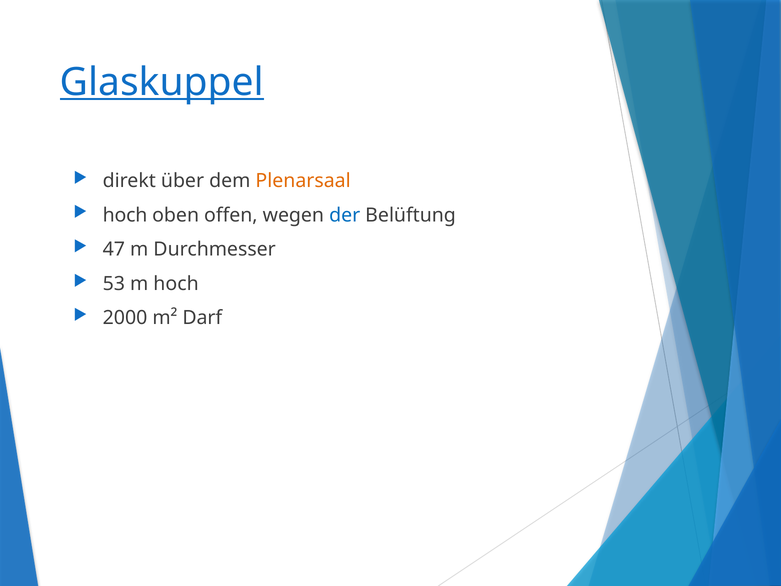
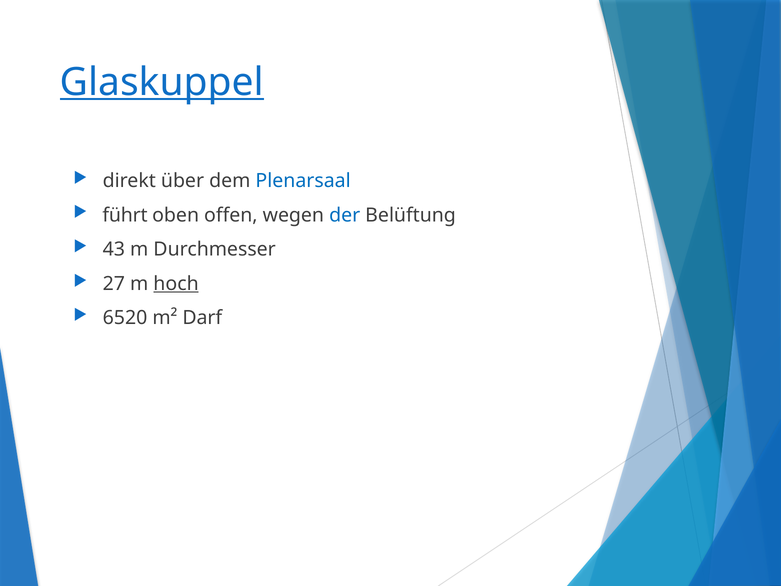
Plenarsaal colour: orange -> blue
hoch at (125, 215): hoch -> führt
47: 47 -> 43
53: 53 -> 27
hoch at (176, 284) underline: none -> present
2000: 2000 -> 6520
